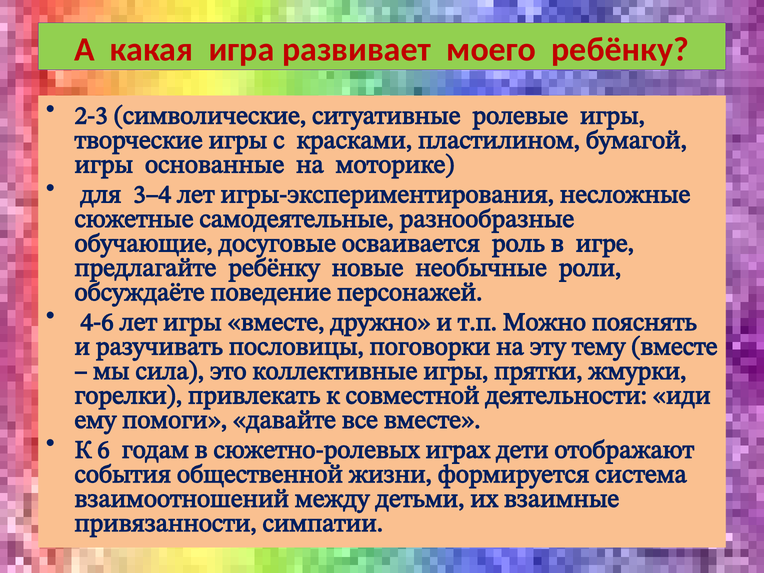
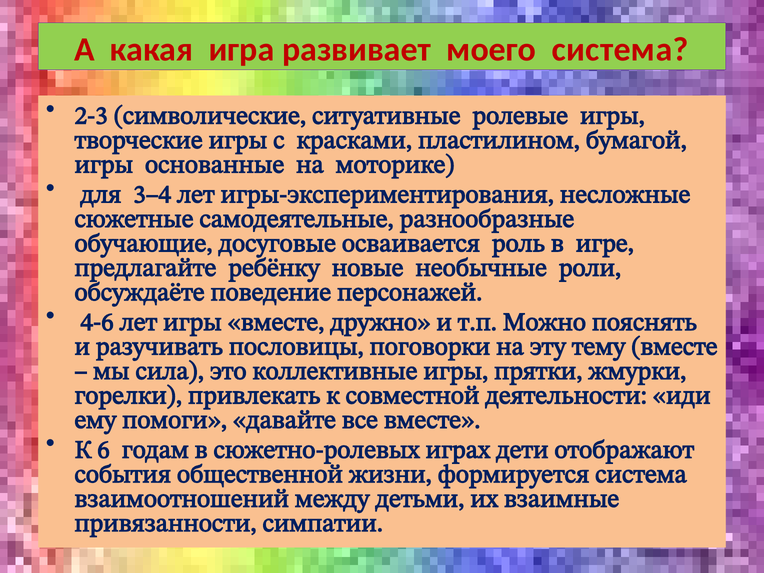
моего ребёнку: ребёнку -> система
